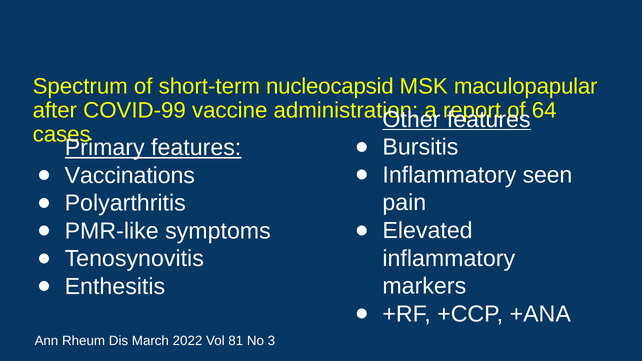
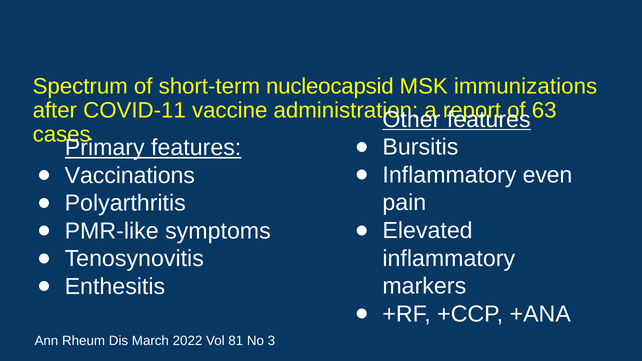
maculopapular: maculopapular -> immunizations
COVID-99: COVID-99 -> COVID-11
64: 64 -> 63
seen: seen -> even
